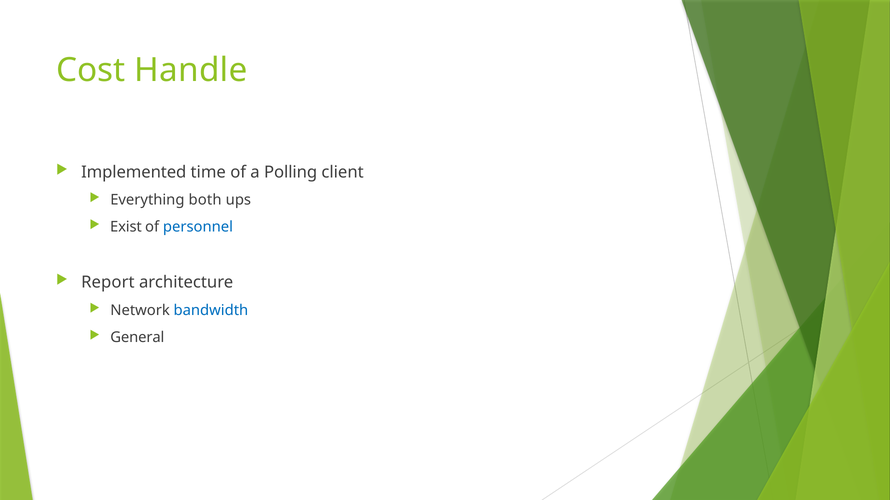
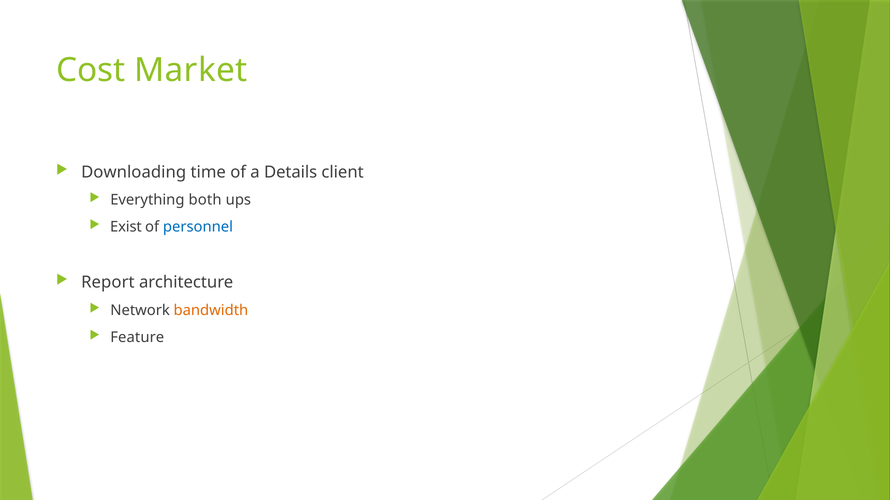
Handle: Handle -> Market
Implemented: Implemented -> Downloading
Polling: Polling -> Details
bandwidth colour: blue -> orange
General: General -> Feature
